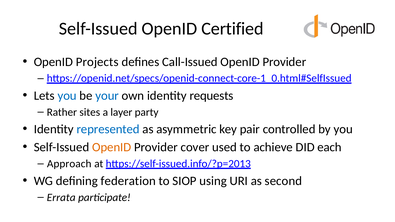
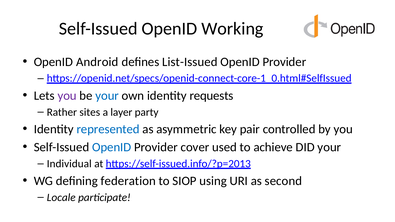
Certified: Certified -> Working
Projects: Projects -> Android
Call-Issued: Call-Issued -> List-Issued
you at (67, 96) colour: blue -> purple
OpenID at (112, 147) colour: orange -> blue
DID each: each -> your
Approach: Approach -> Individual
Errata: Errata -> Locale
